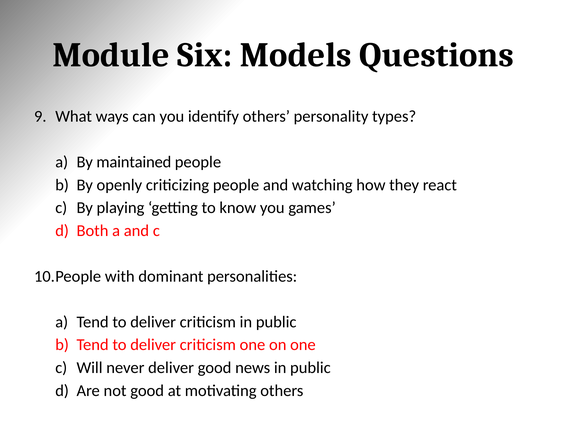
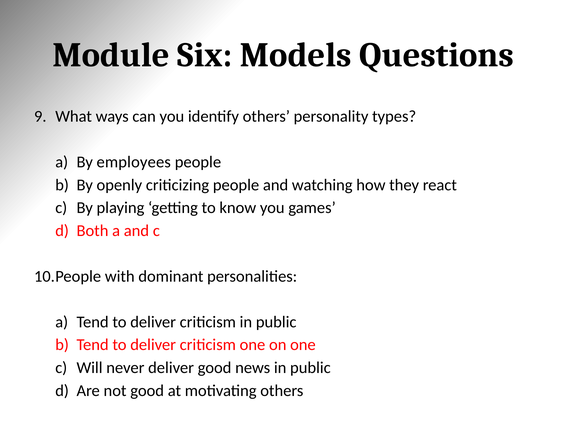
maintained: maintained -> employees
